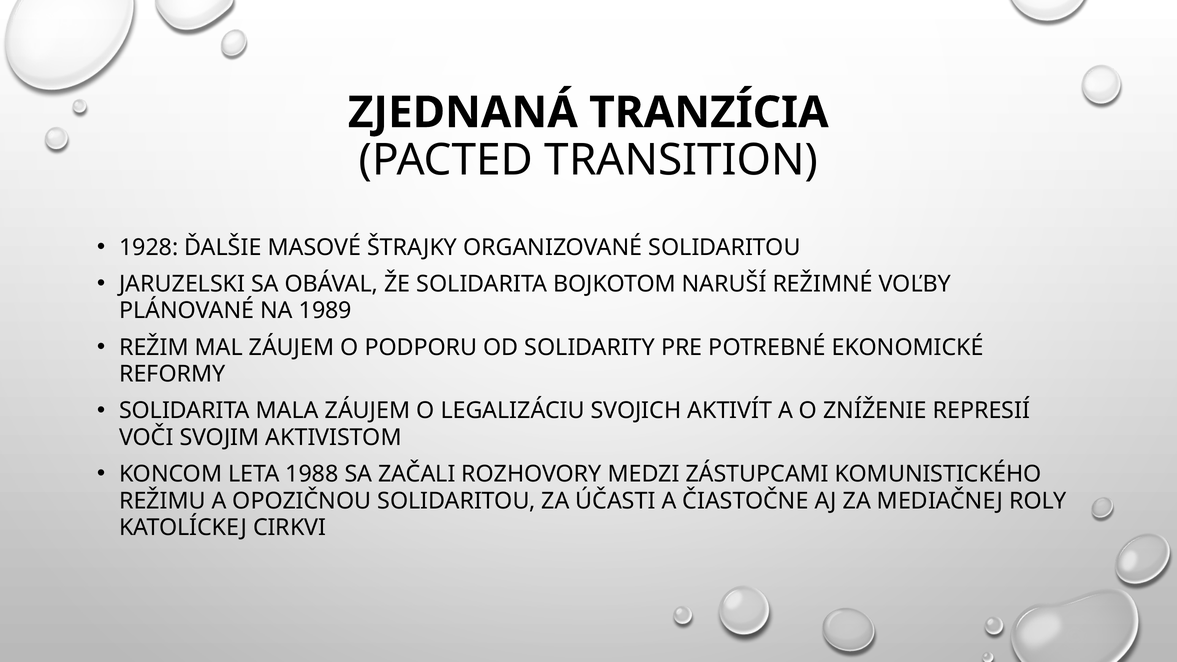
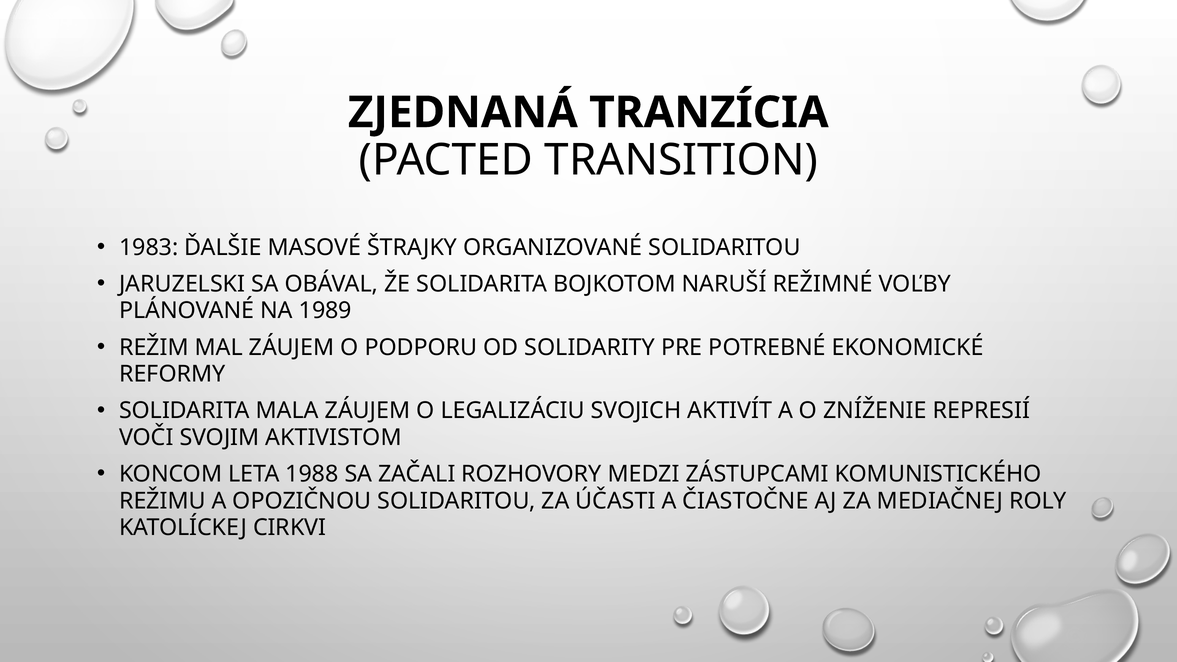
1928: 1928 -> 1983
